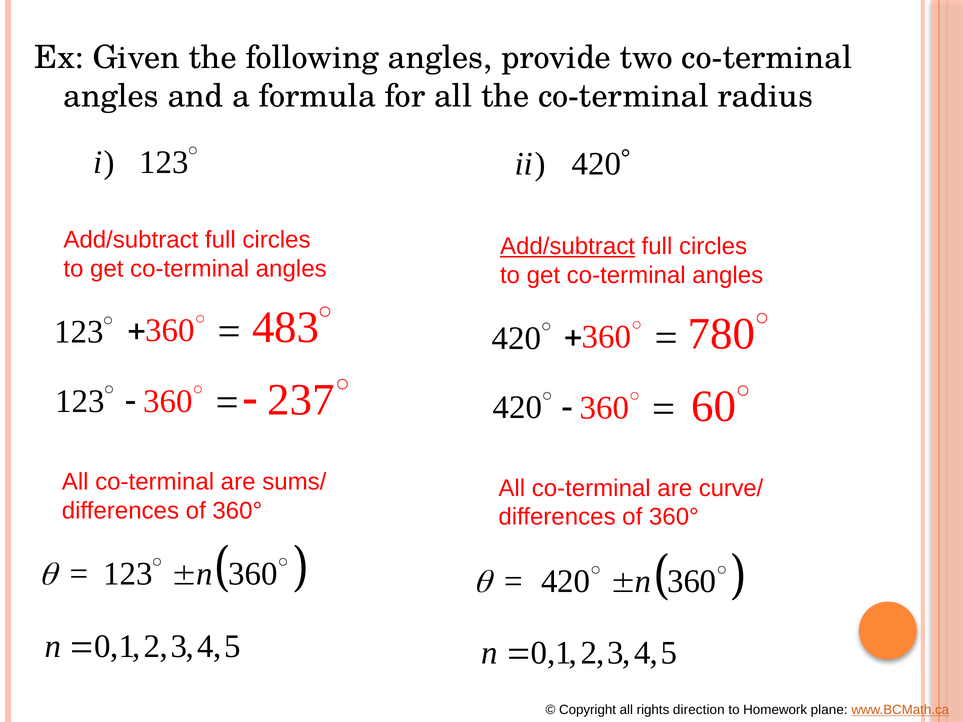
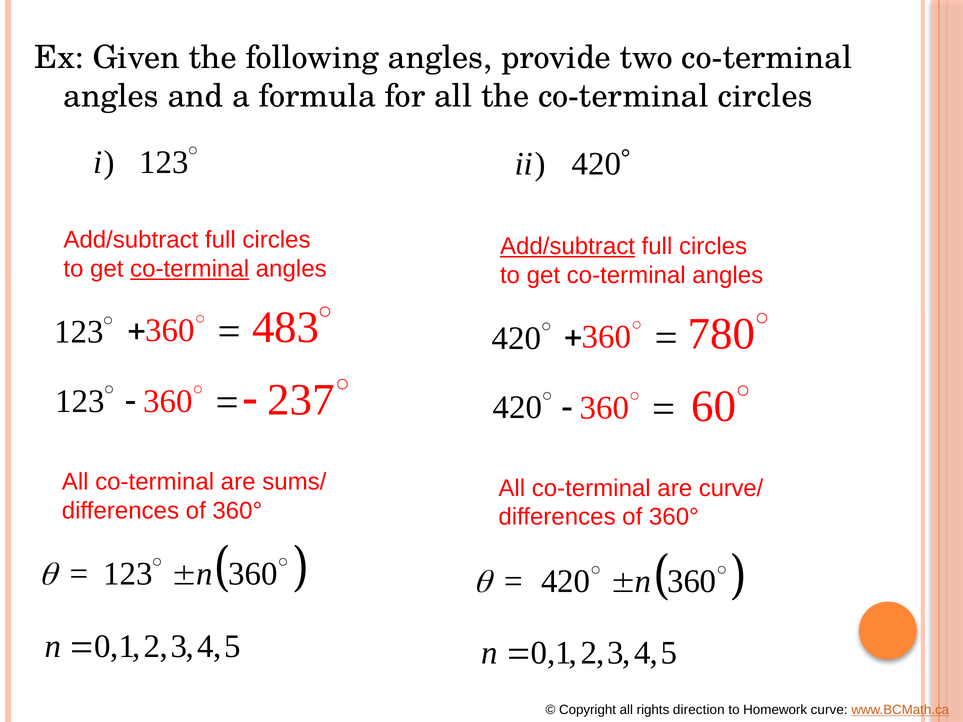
co-terminal radius: radius -> circles
co-terminal at (190, 269) underline: none -> present
plane: plane -> curve
